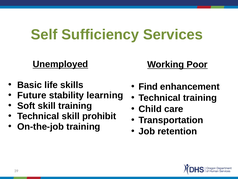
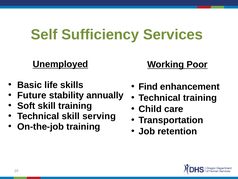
learning: learning -> annually
prohibit: prohibit -> serving
